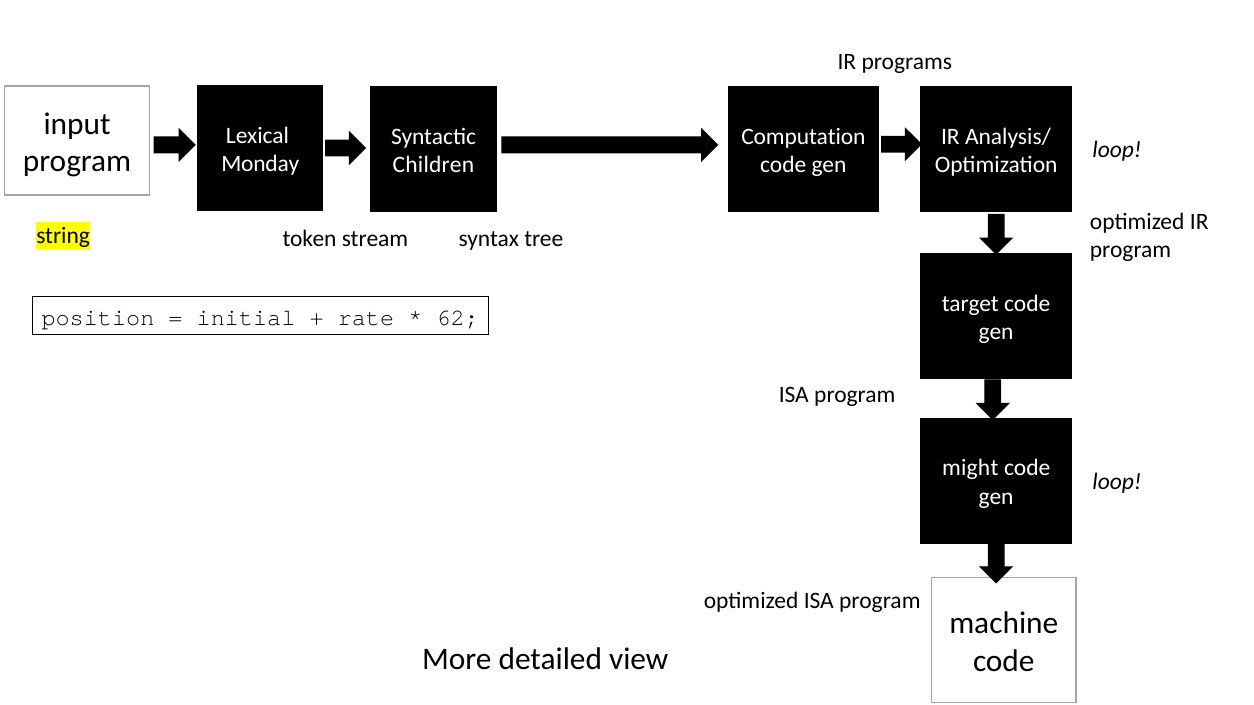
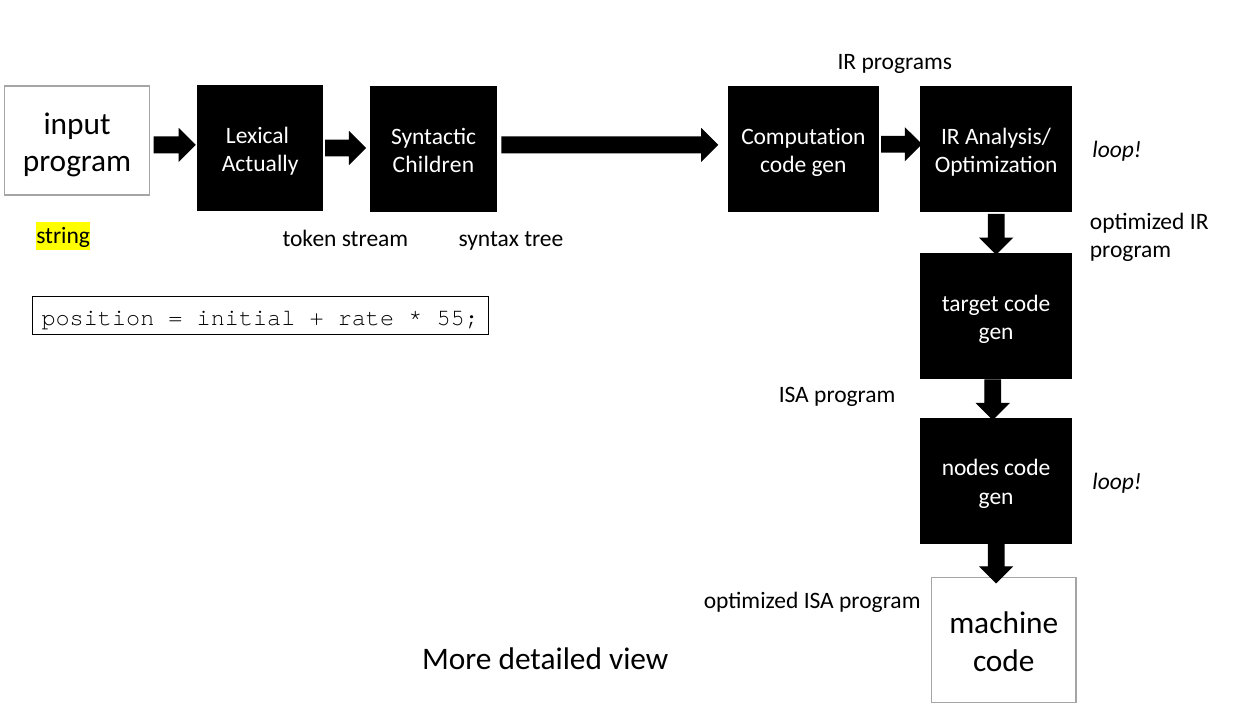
Monday: Monday -> Actually
62: 62 -> 55
might: might -> nodes
